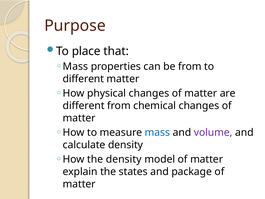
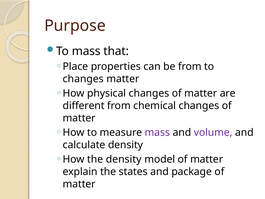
To place: place -> mass
Mass at (75, 66): Mass -> Place
different at (83, 79): different -> changes
mass at (157, 132) colour: blue -> purple
